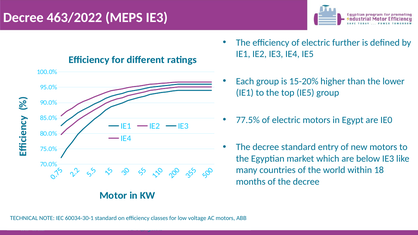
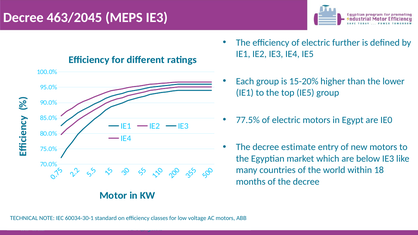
463/2022: 463/2022 -> 463/2045
decree standard: standard -> estimate
